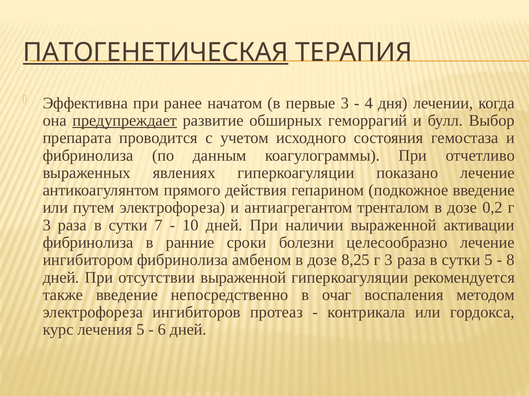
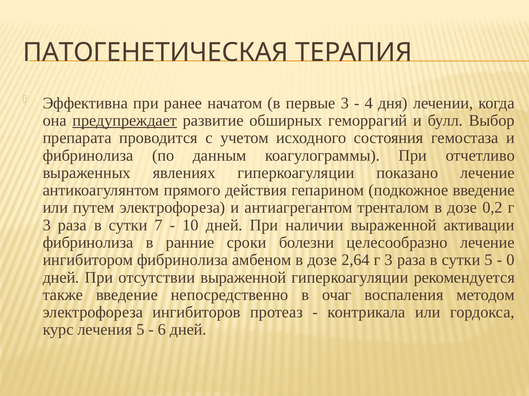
ПАТОГЕНЕТИЧЕСКАЯ underline: present -> none
8,25: 8,25 -> 2,64
8: 8 -> 0
